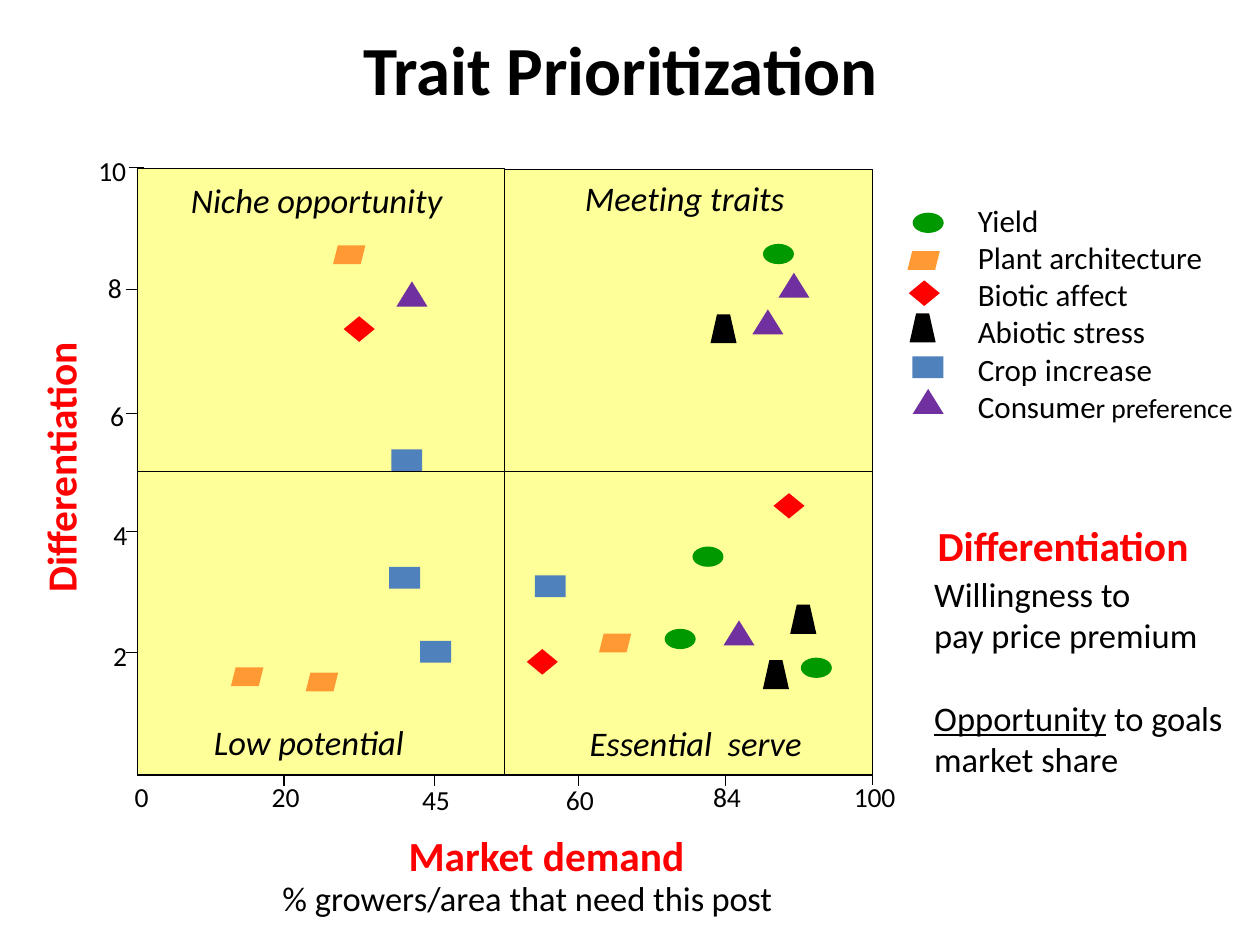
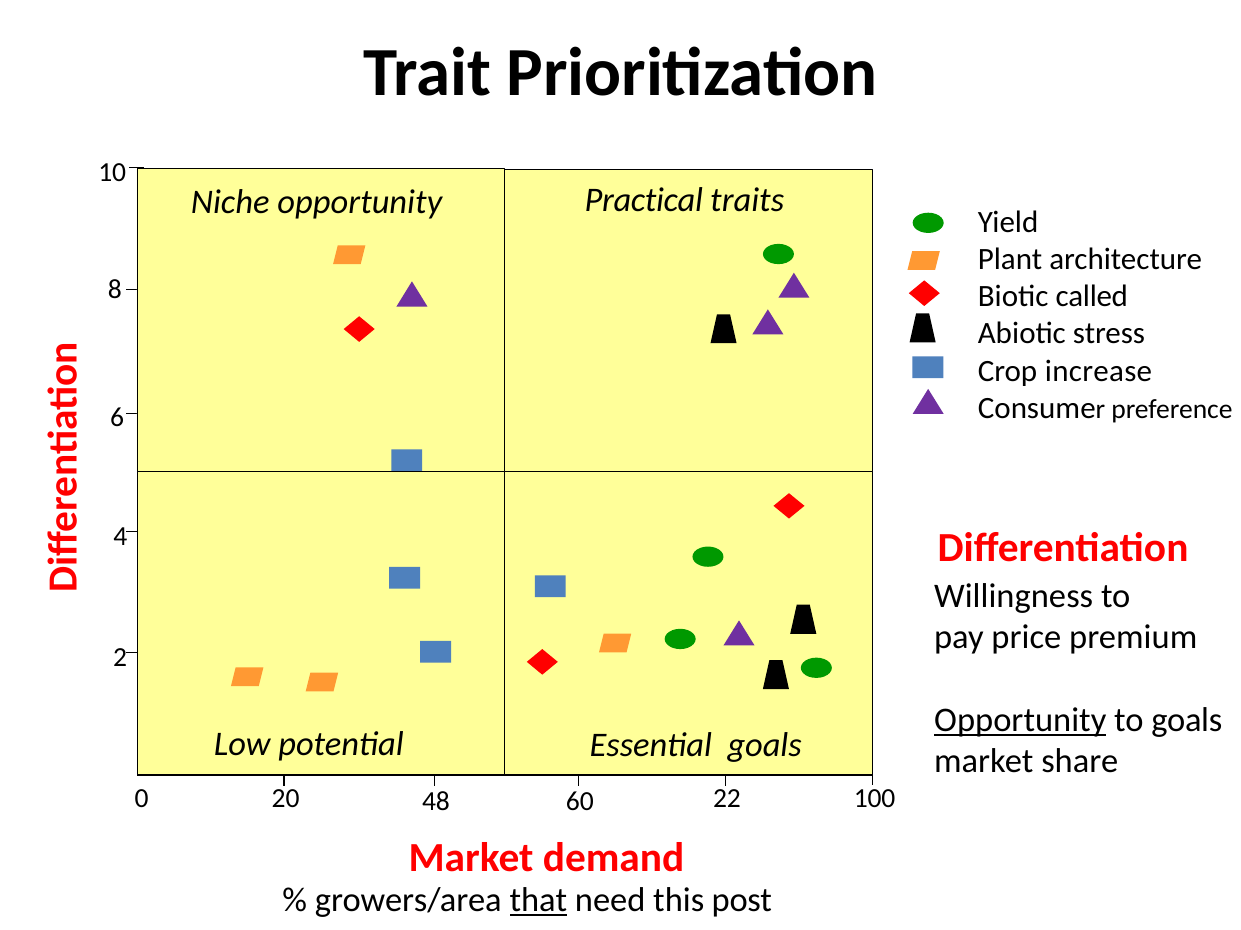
Meeting: Meeting -> Practical
affect: affect -> called
Essential serve: serve -> goals
45: 45 -> 48
84: 84 -> 22
that underline: none -> present
